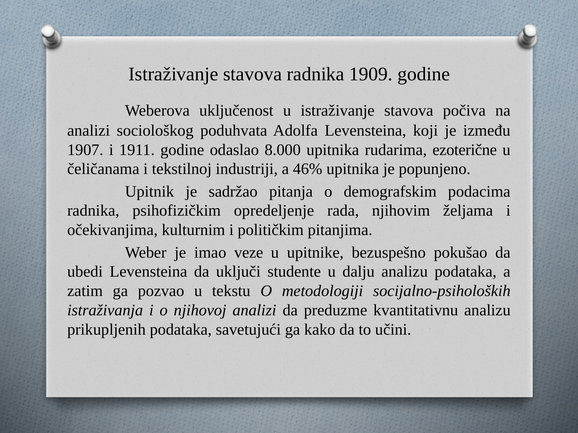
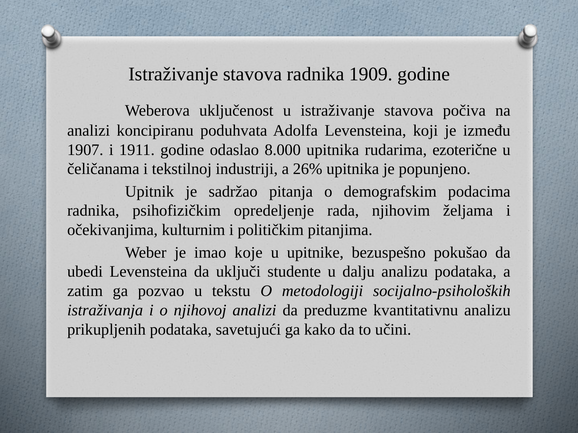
sociološkog: sociološkog -> koncipiranu
46%: 46% -> 26%
veze: veze -> koje
